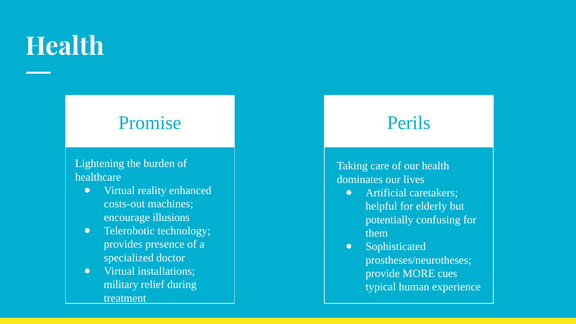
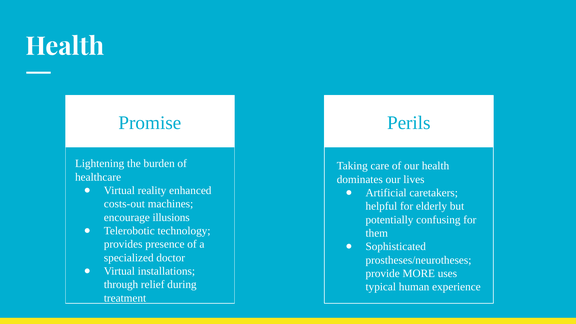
cues: cues -> uses
military: military -> through
